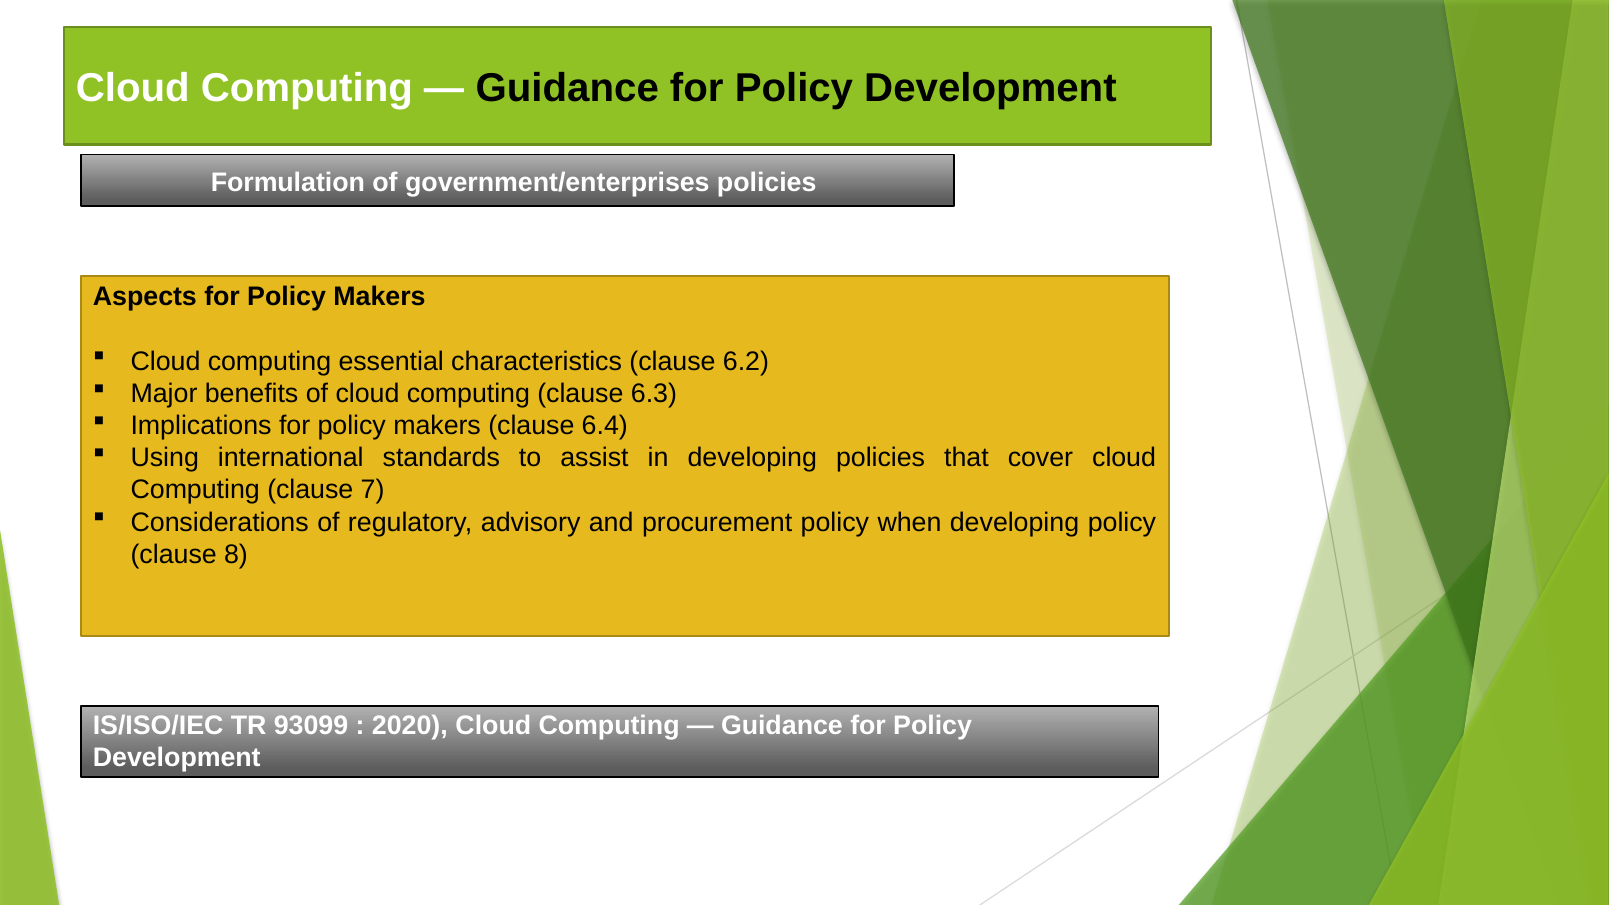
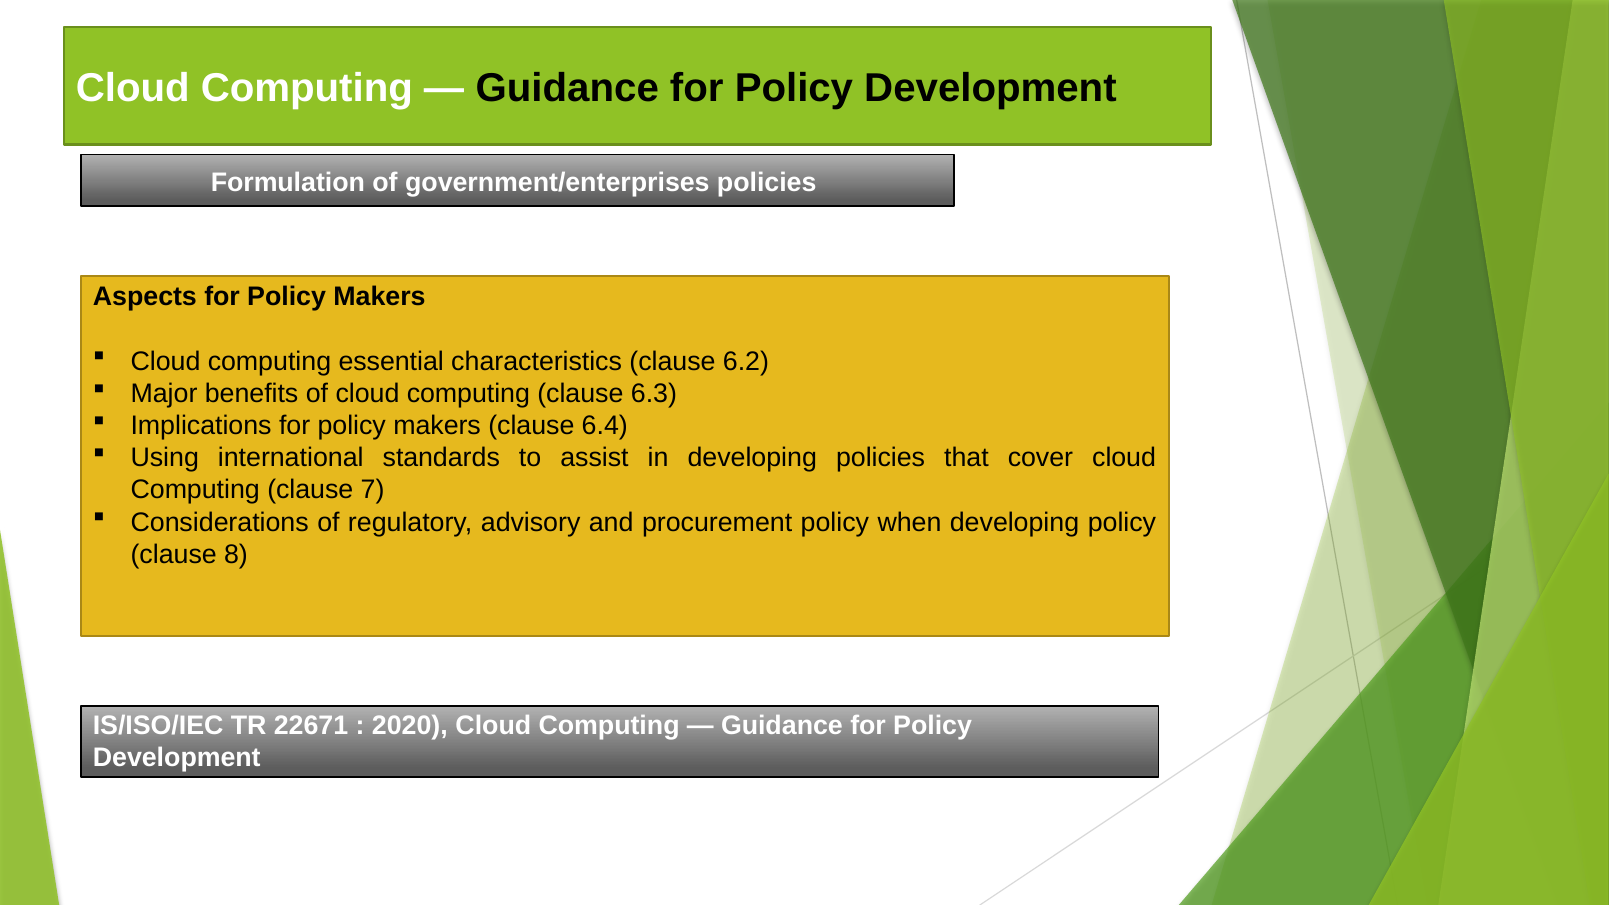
93099: 93099 -> 22671
